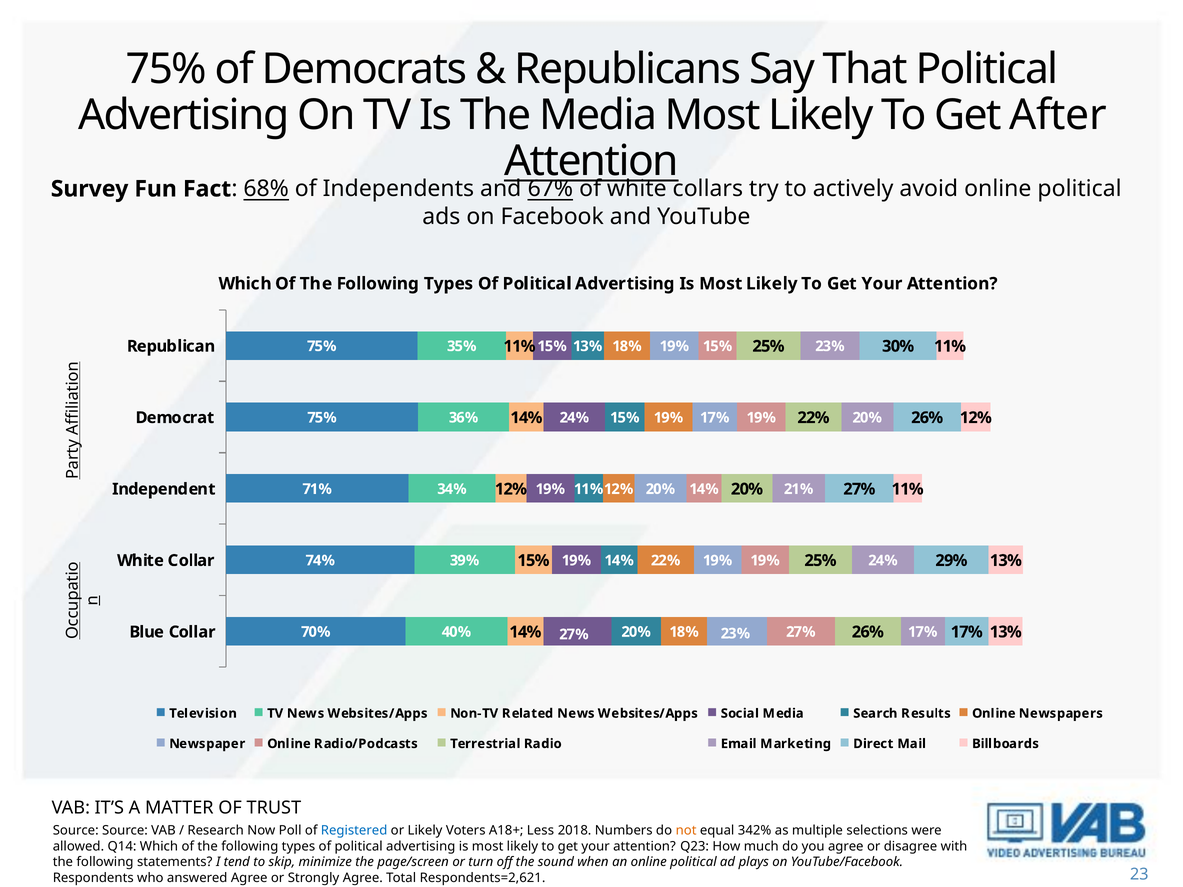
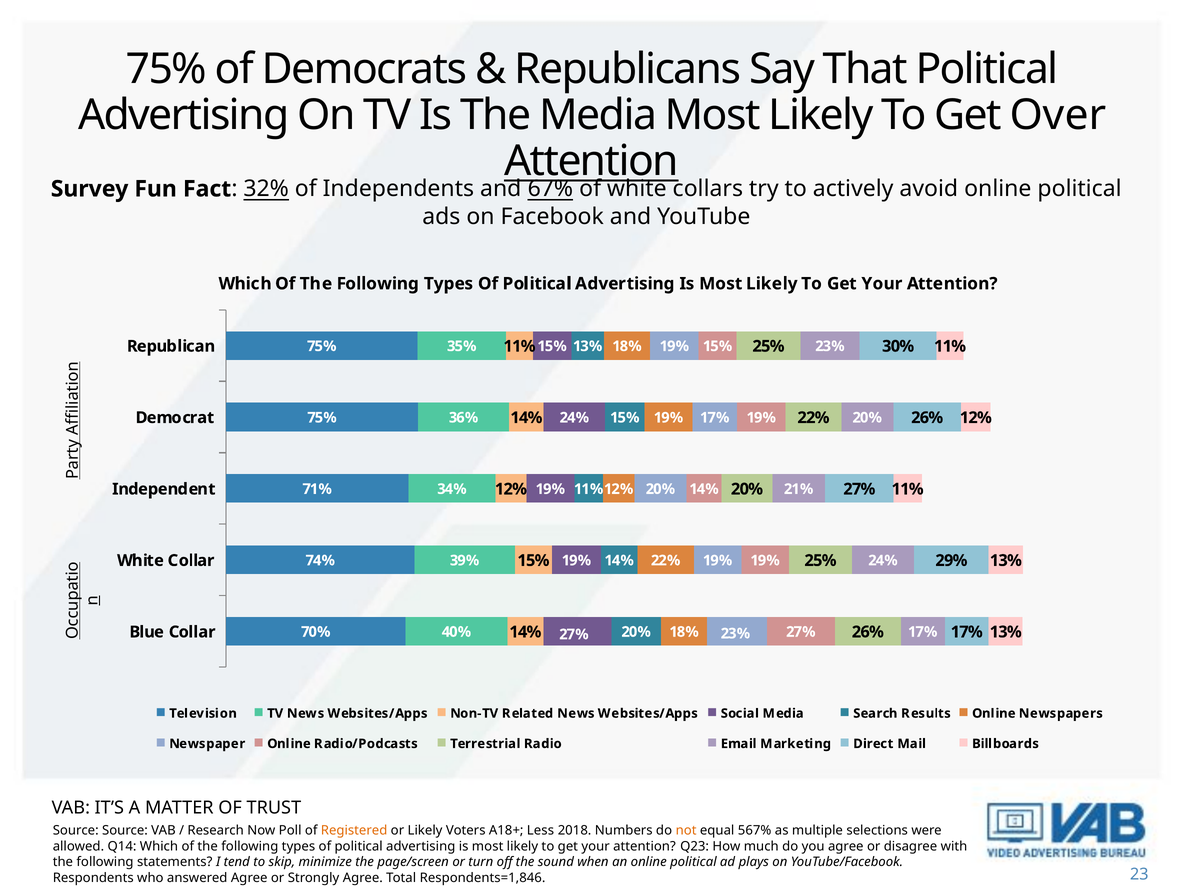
After: After -> Over
68%: 68% -> 32%
Registered colour: blue -> orange
342%: 342% -> 567%
Respondents=2,621: Respondents=2,621 -> Respondents=1,846
